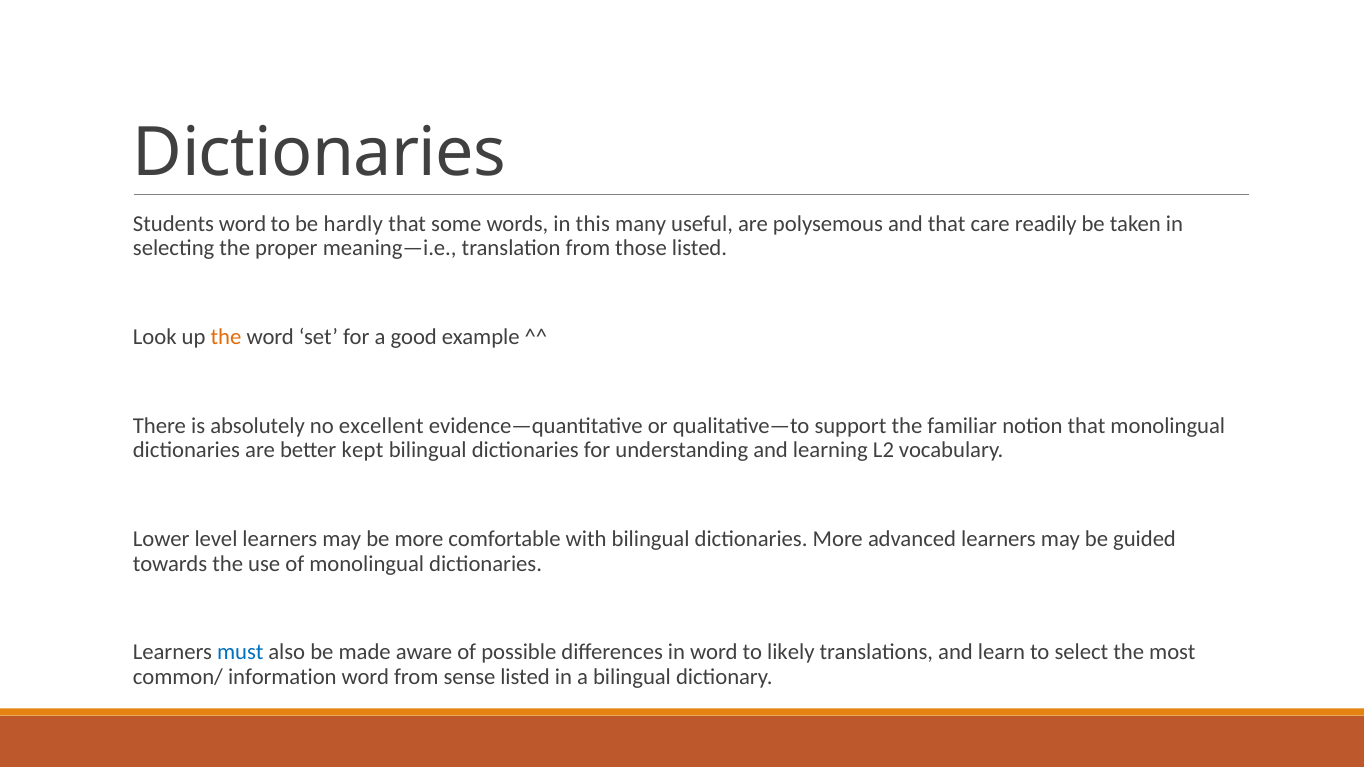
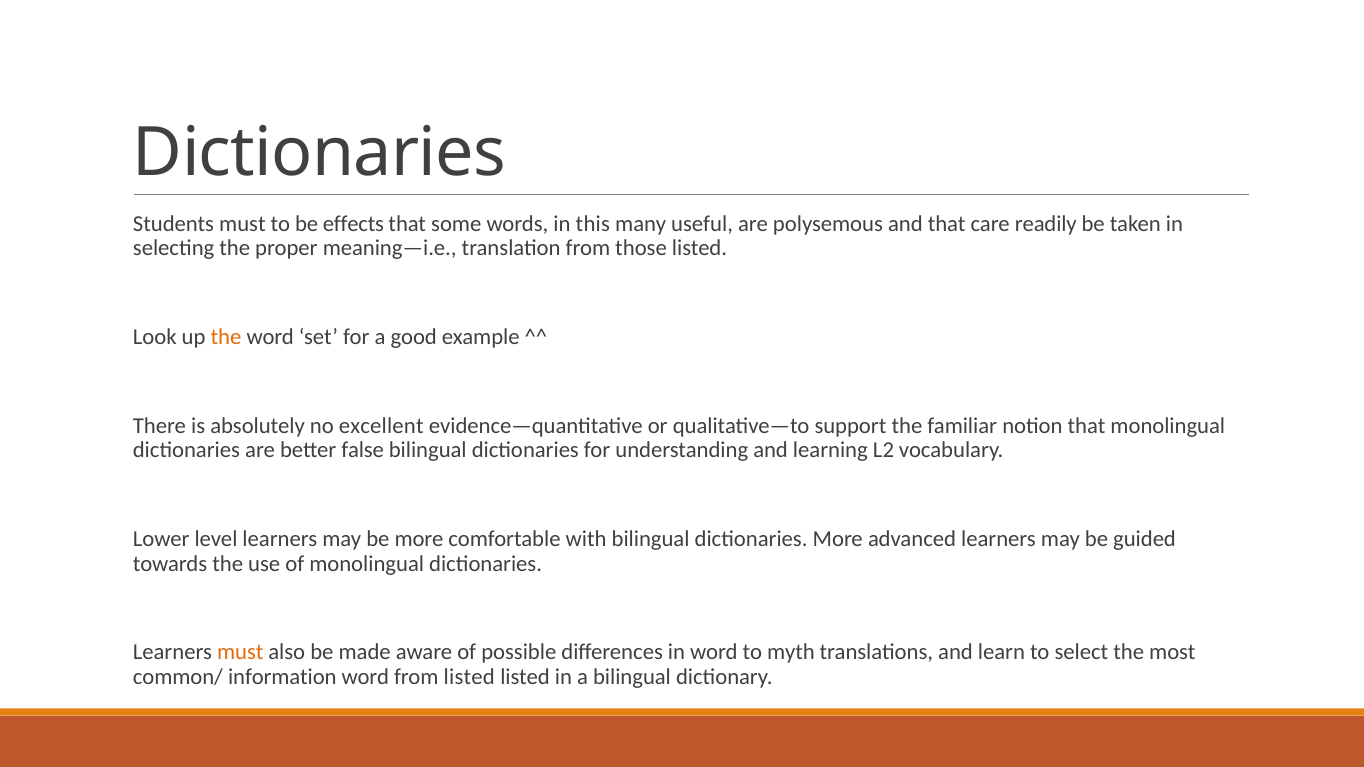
Students word: word -> must
hardly: hardly -> effects
kept: kept -> false
must at (240, 653) colour: blue -> orange
likely: likely -> myth
from sense: sense -> listed
